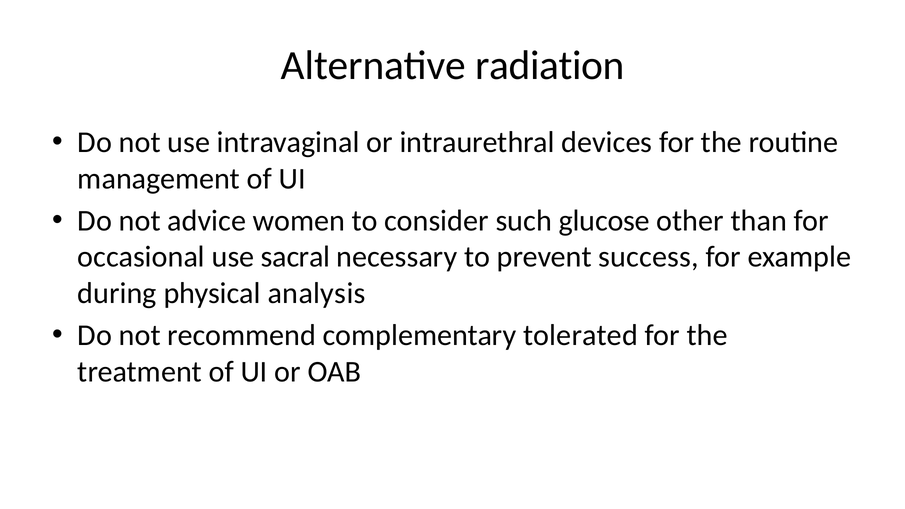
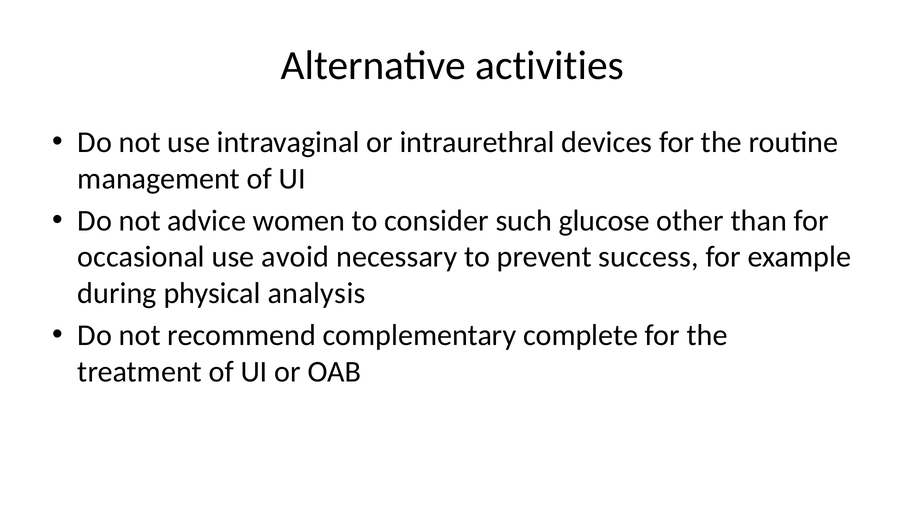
radiation: radiation -> activities
sacral: sacral -> avoid
tolerated: tolerated -> complete
